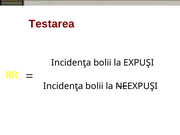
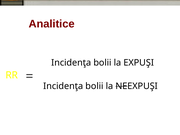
Testarea: Testarea -> Analitice
